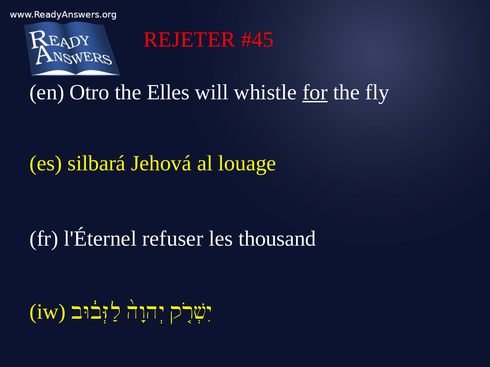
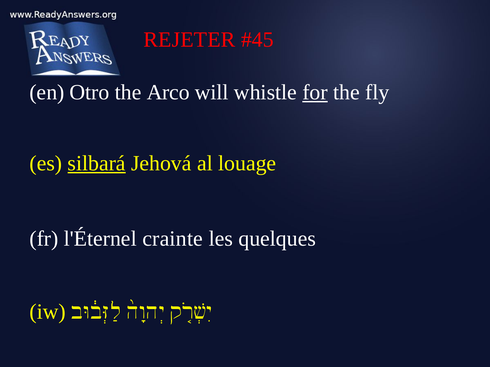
Elles: Elles -> Arco
silbará underline: none -> present
refuser: refuser -> crainte
thousand: thousand -> quelques
